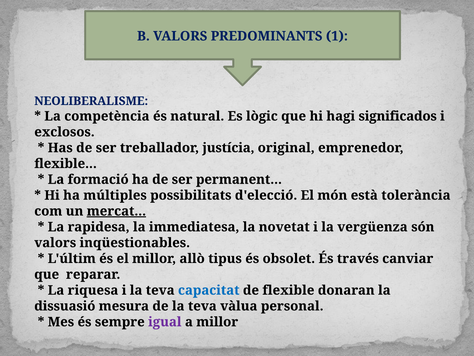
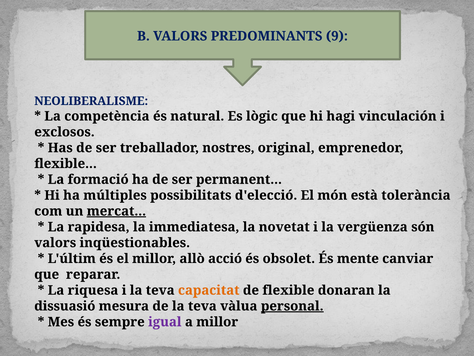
1: 1 -> 9
significados: significados -> vinculación
justícia: justícia -> nostres
tipus: tipus -> acció
través: través -> mente
capacitat colour: blue -> orange
personal underline: none -> present
